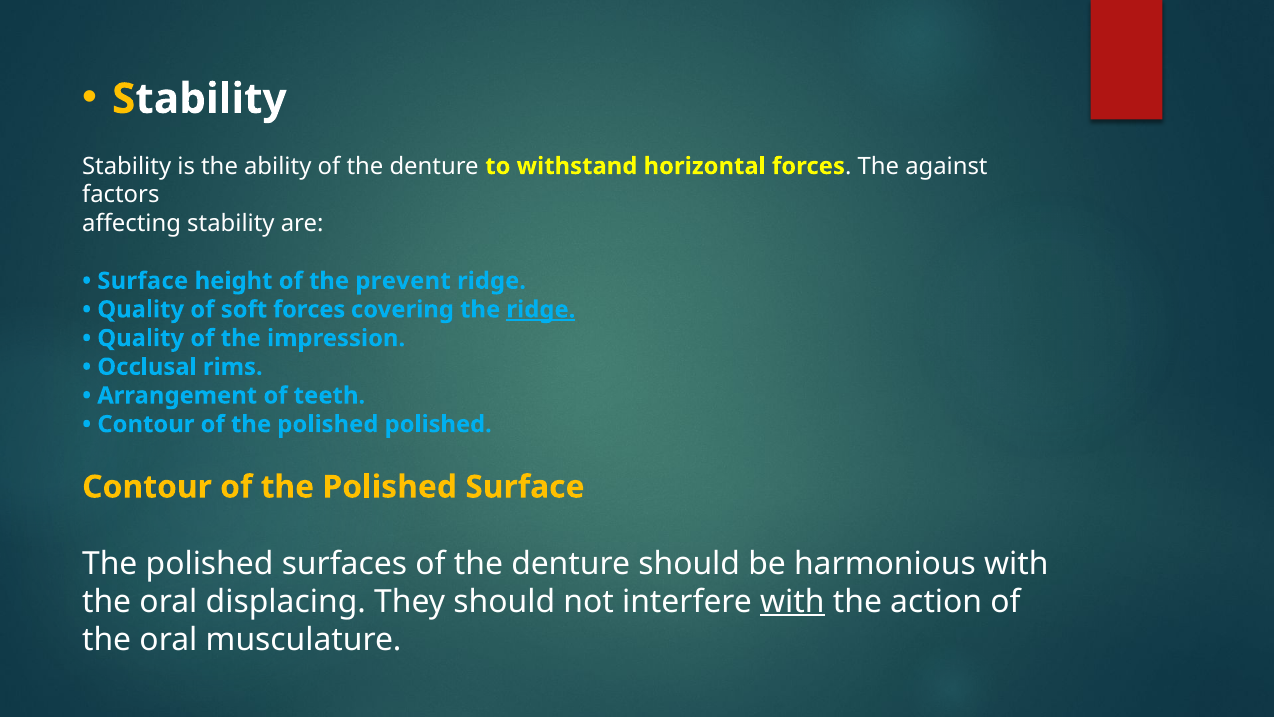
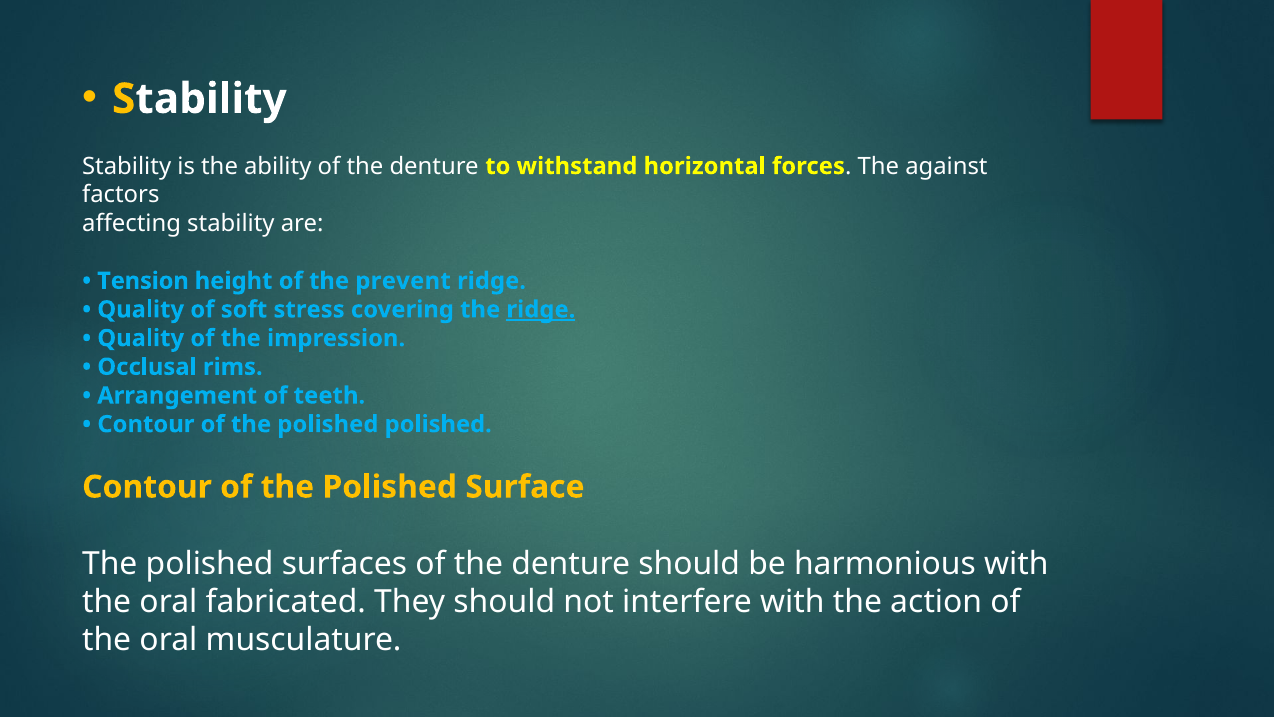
Surface at (143, 281): Surface -> Tension
soft forces: forces -> stress
displacing: displacing -> fabricated
with at (792, 601) underline: present -> none
